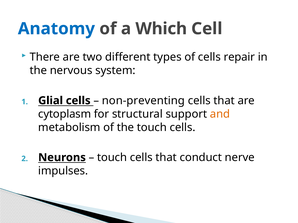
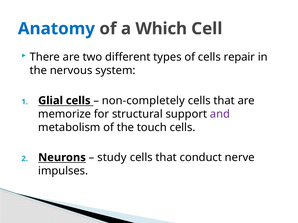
non-preventing: non-preventing -> non-completely
cytoplasm: cytoplasm -> memorize
and colour: orange -> purple
touch at (112, 158): touch -> study
